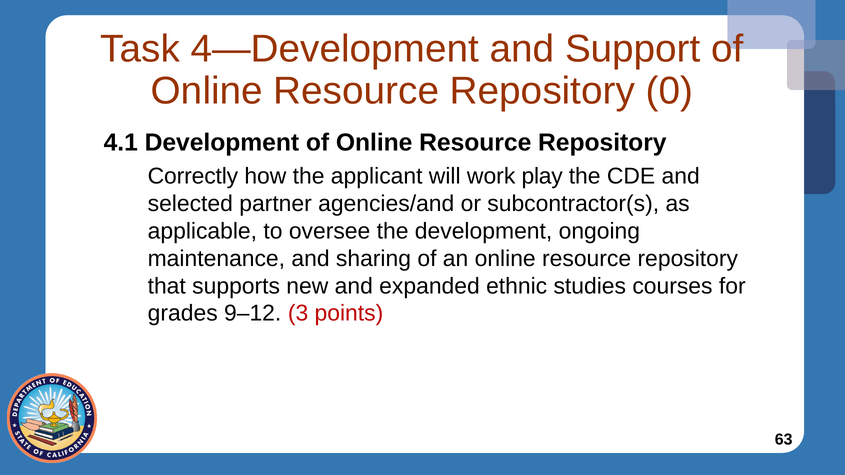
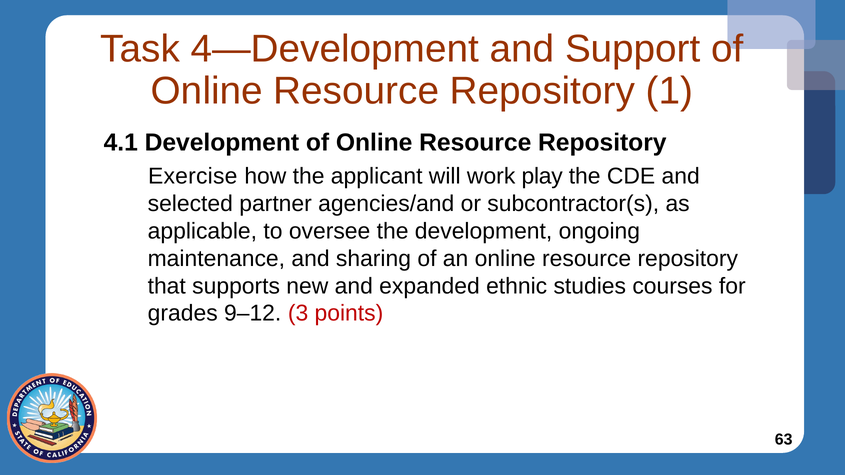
0: 0 -> 1
Correctly: Correctly -> Exercise
